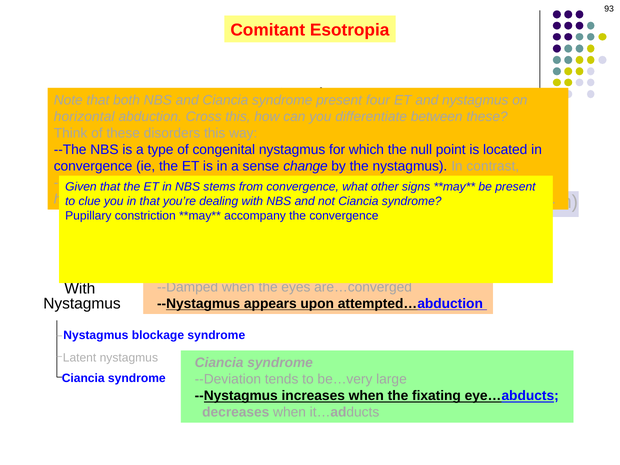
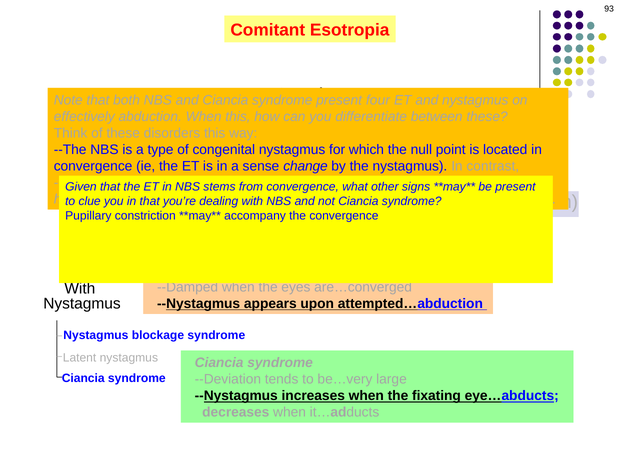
horizontal: horizontal -> effectively
abduction Cross: Cross -> When
